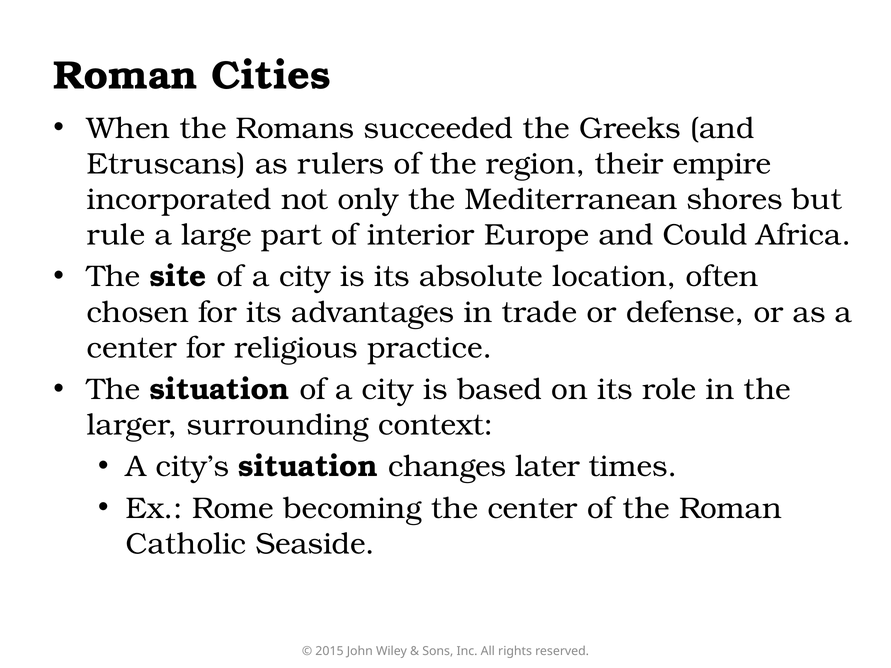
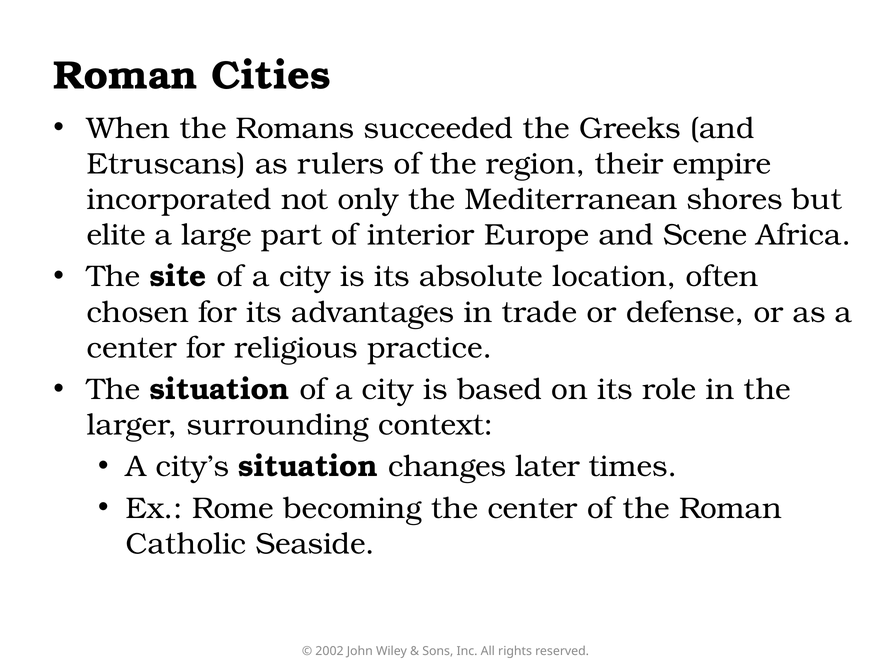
rule: rule -> elite
Could: Could -> Scene
2015: 2015 -> 2002
